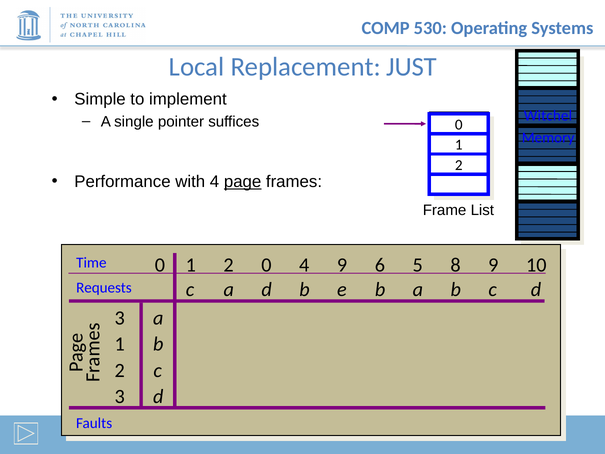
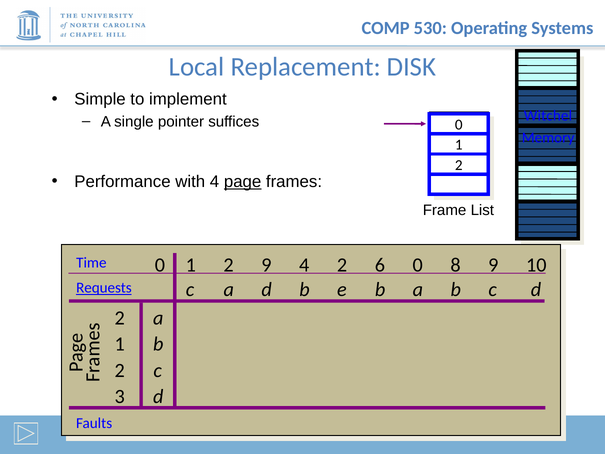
JUST: JUST -> DISK
0 at (266, 265): 0 -> 9
4 9: 9 -> 2
6 5: 5 -> 0
Requests underline: none -> present
3 at (120, 318): 3 -> 2
